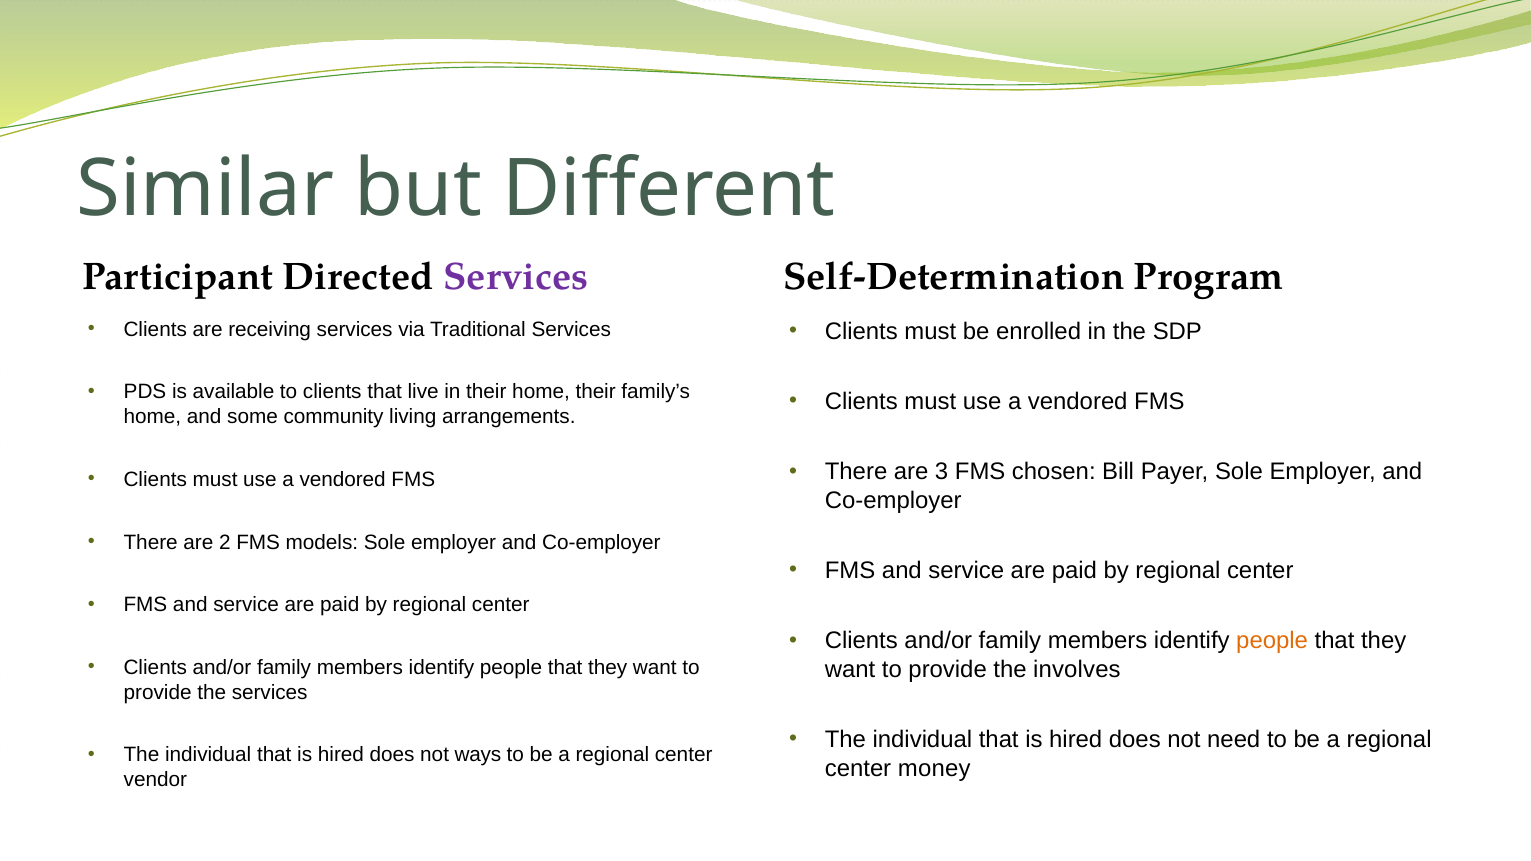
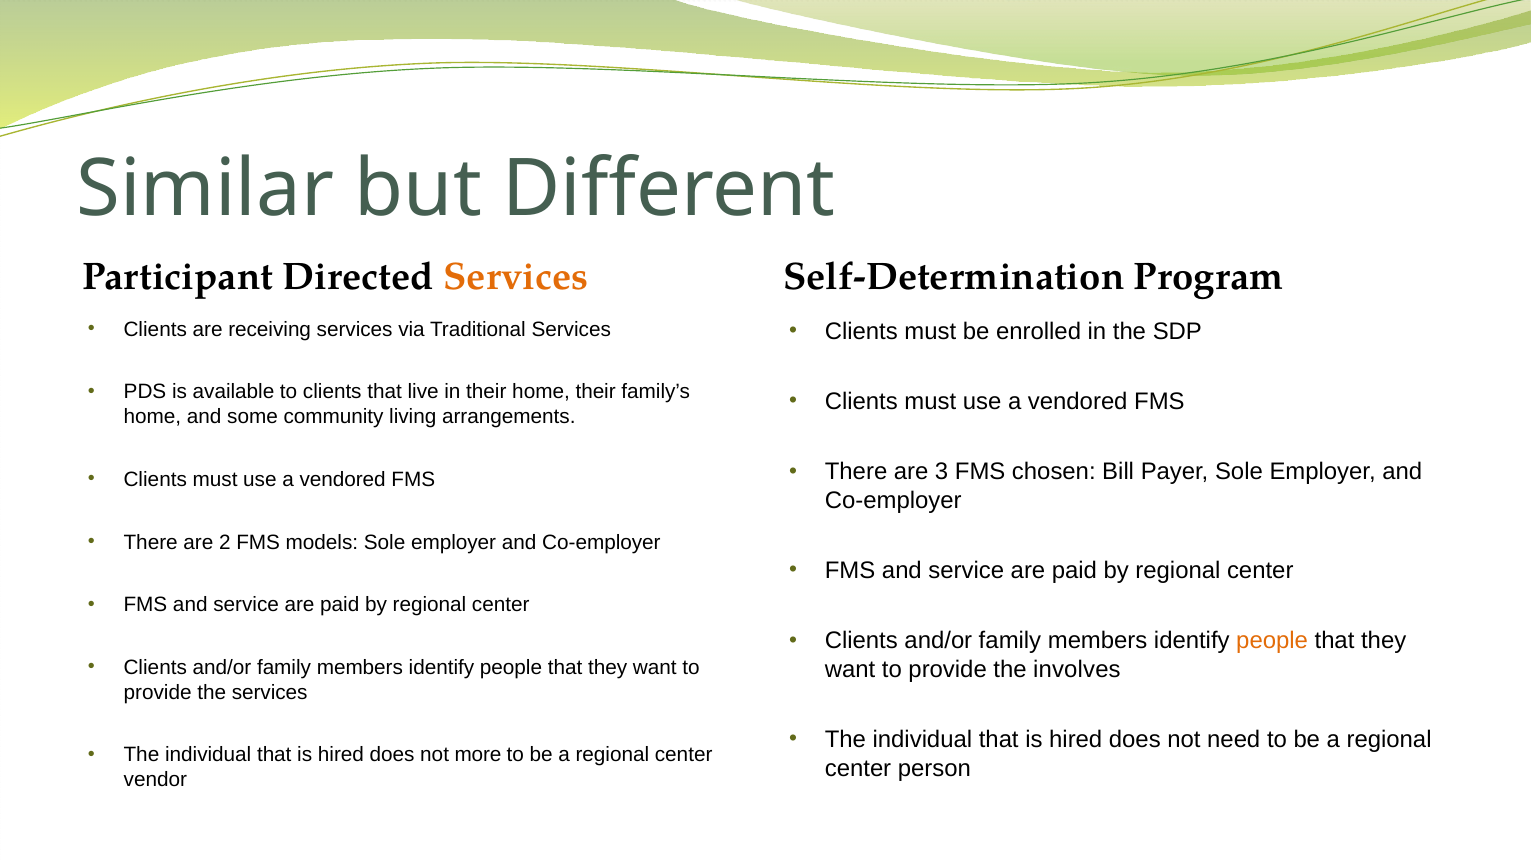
Services at (516, 277) colour: purple -> orange
ways: ways -> more
money: money -> person
